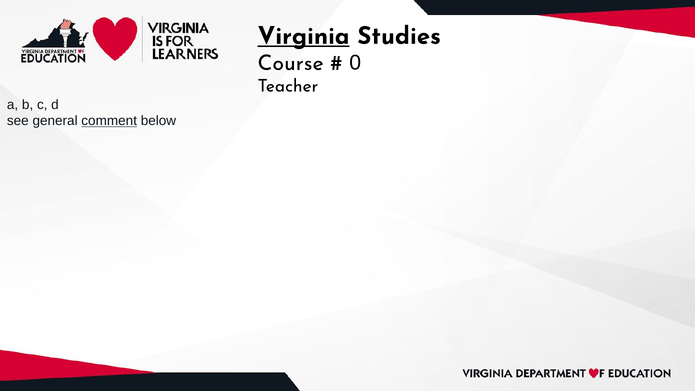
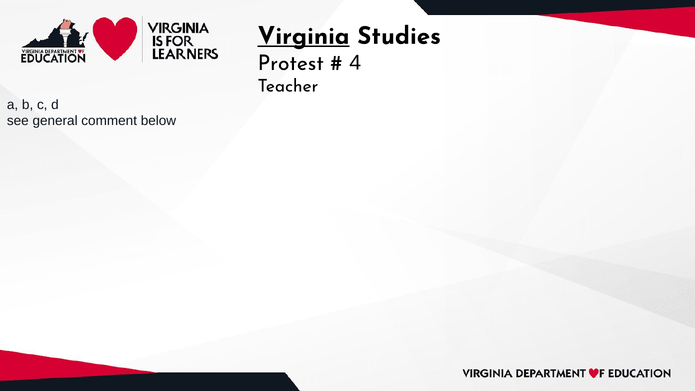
Course: Course -> Protest
0: 0 -> 4
comment underline: present -> none
